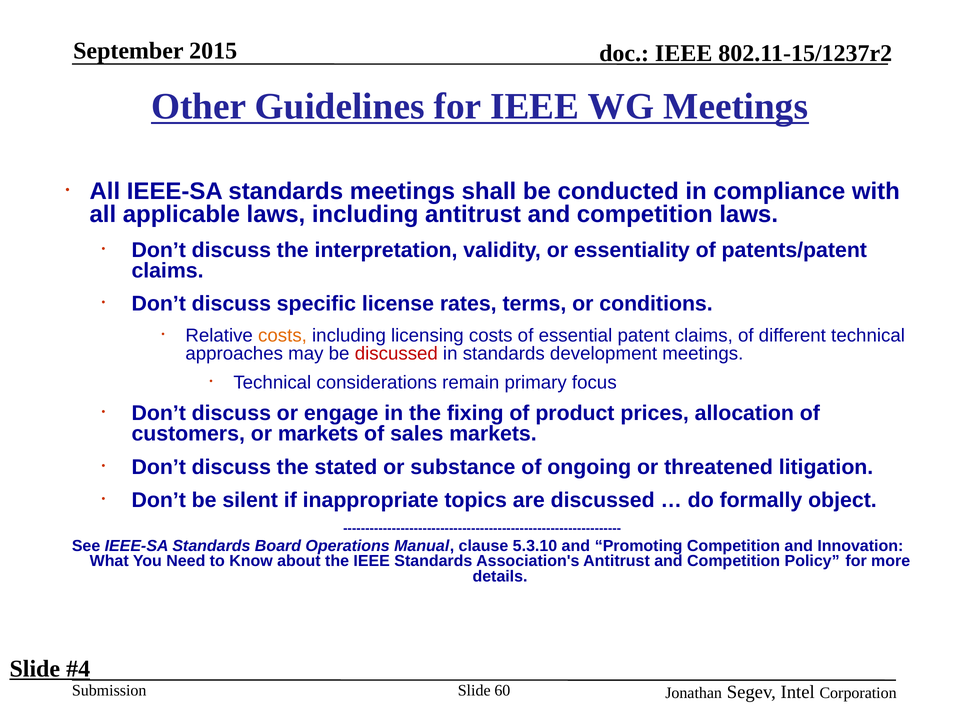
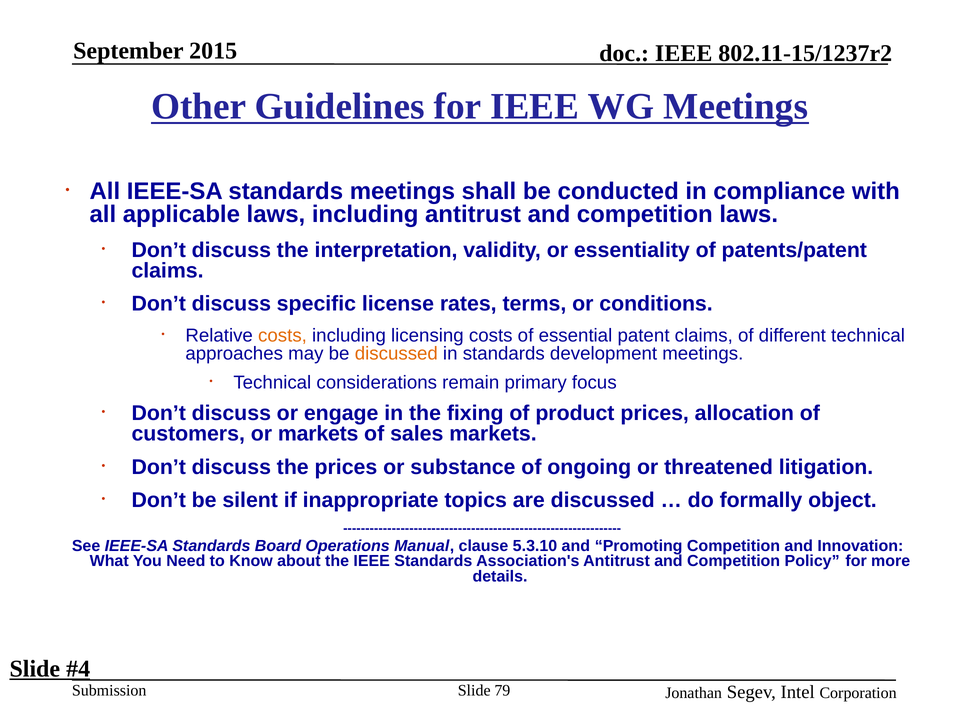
discussed at (396, 353) colour: red -> orange
the stated: stated -> prices
60: 60 -> 79
